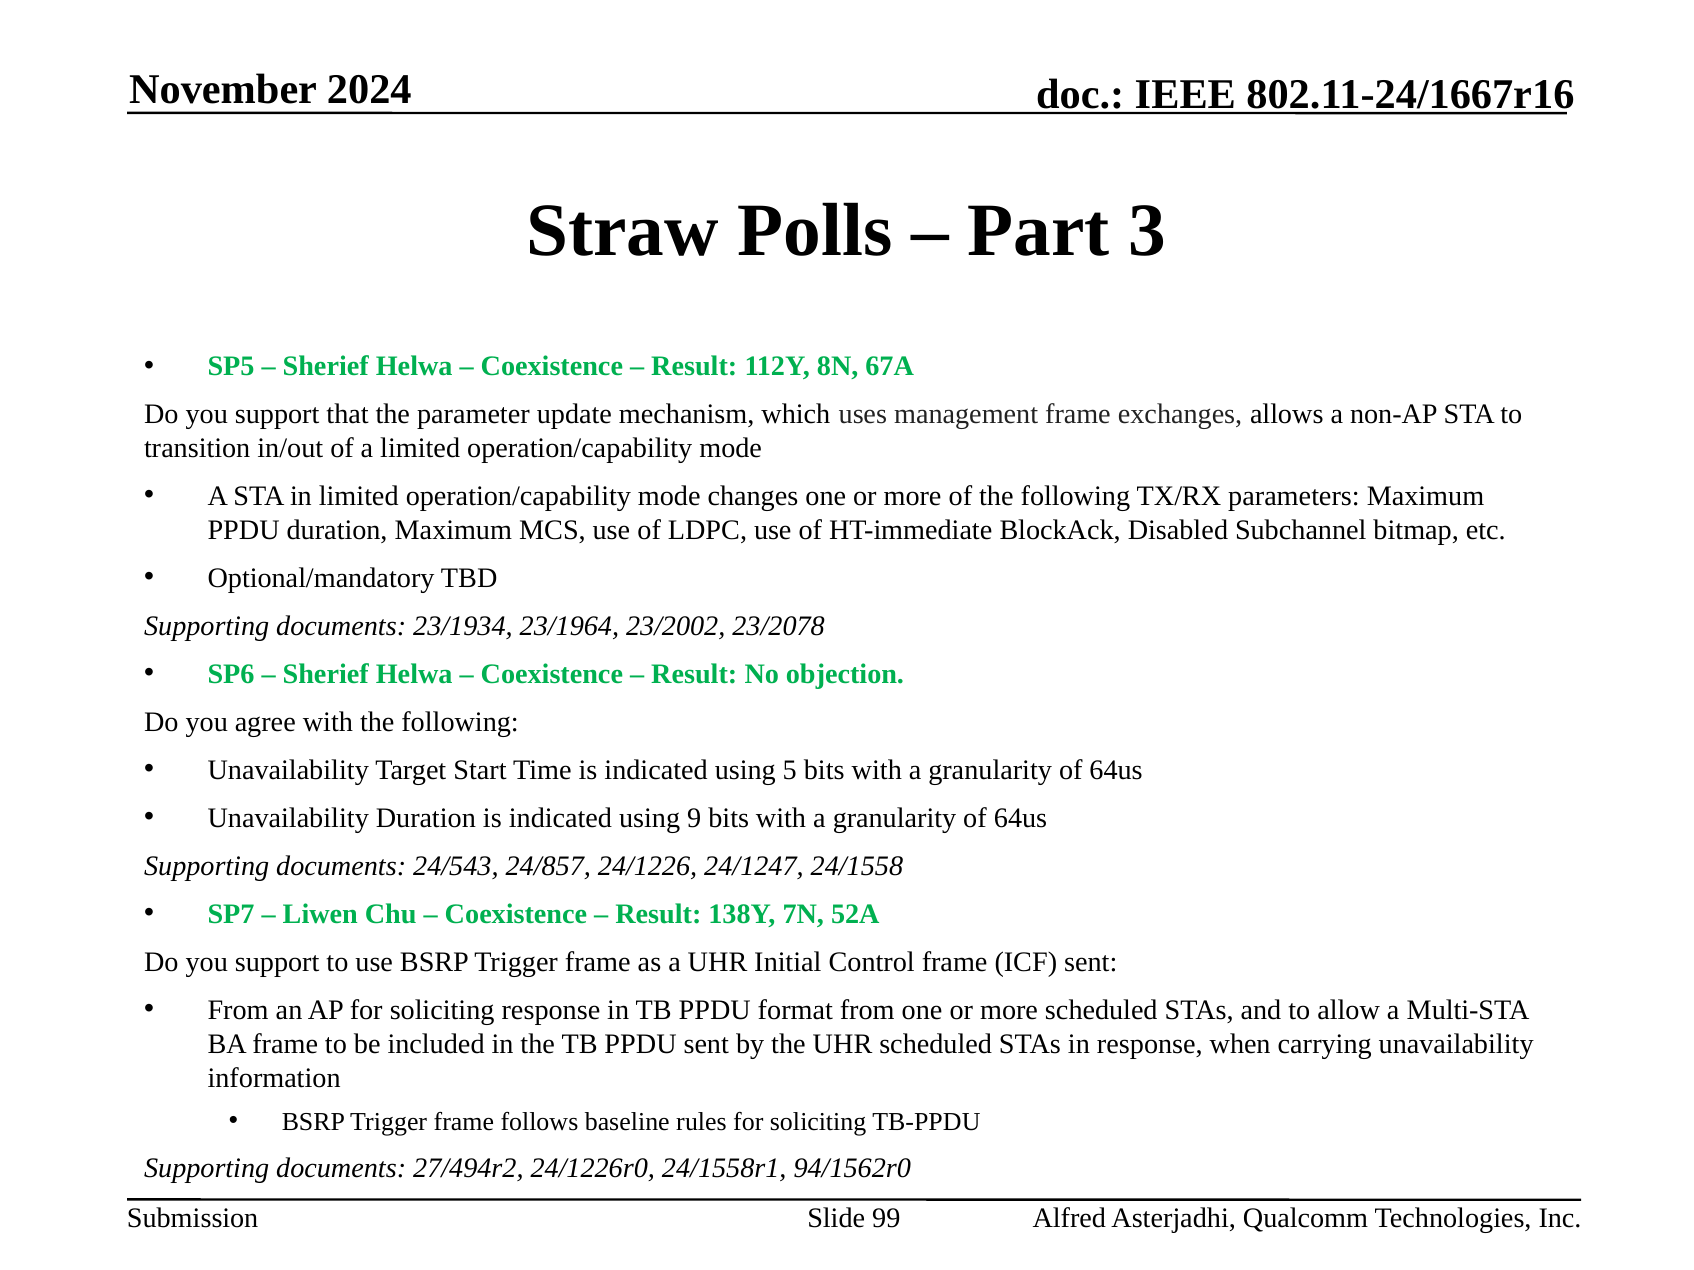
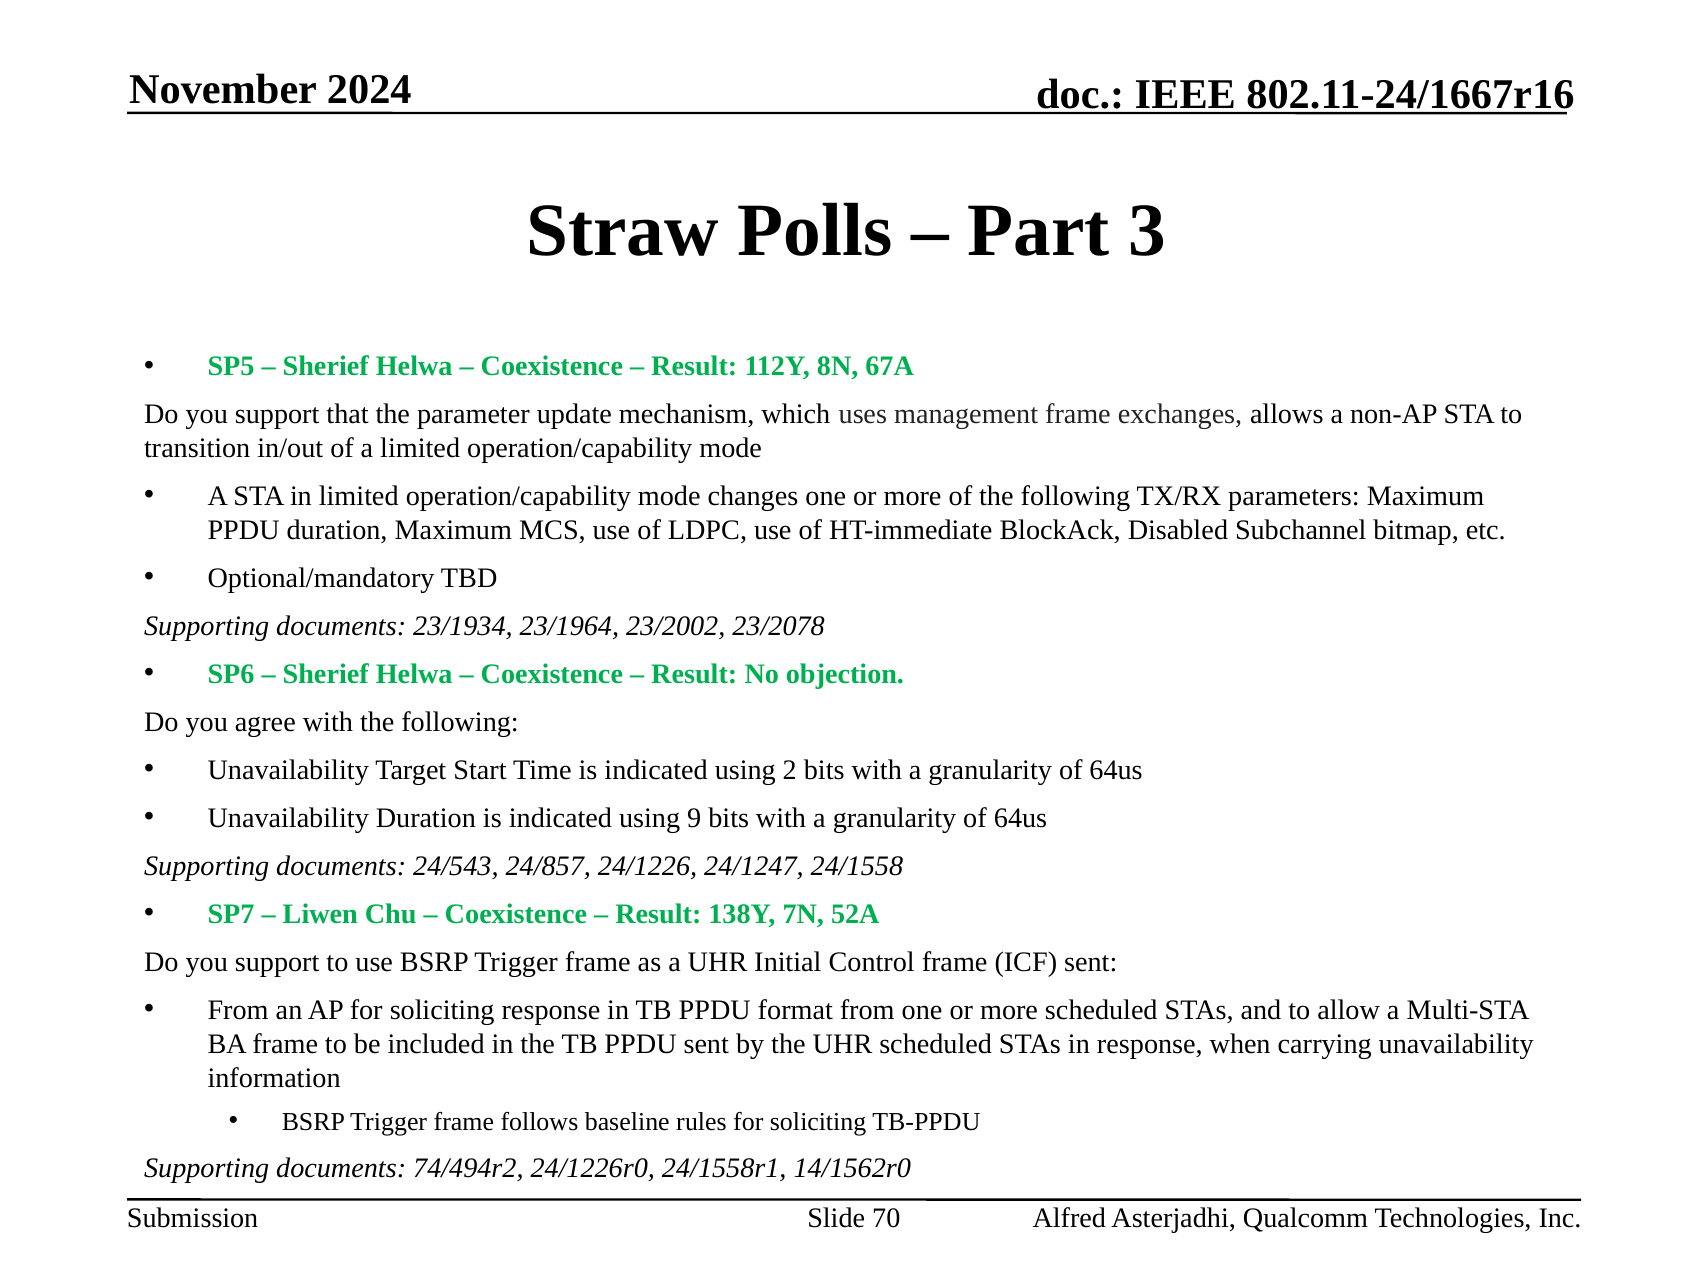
5: 5 -> 2
27/494r2: 27/494r2 -> 74/494r2
94/1562r0: 94/1562r0 -> 14/1562r0
99: 99 -> 70
